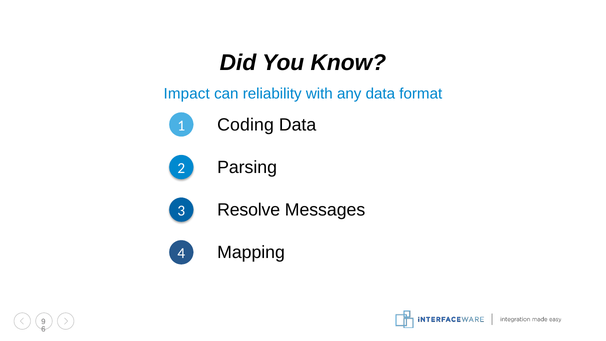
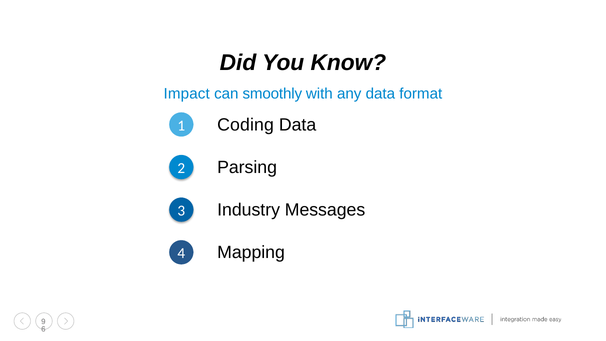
reliability: reliability -> smoothly
Resolve: Resolve -> Industry
